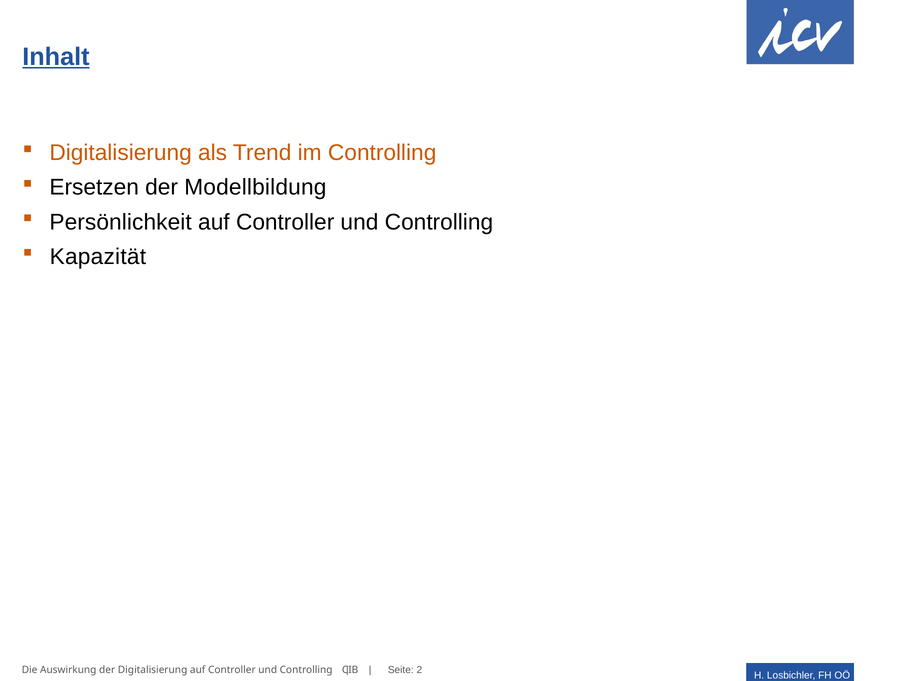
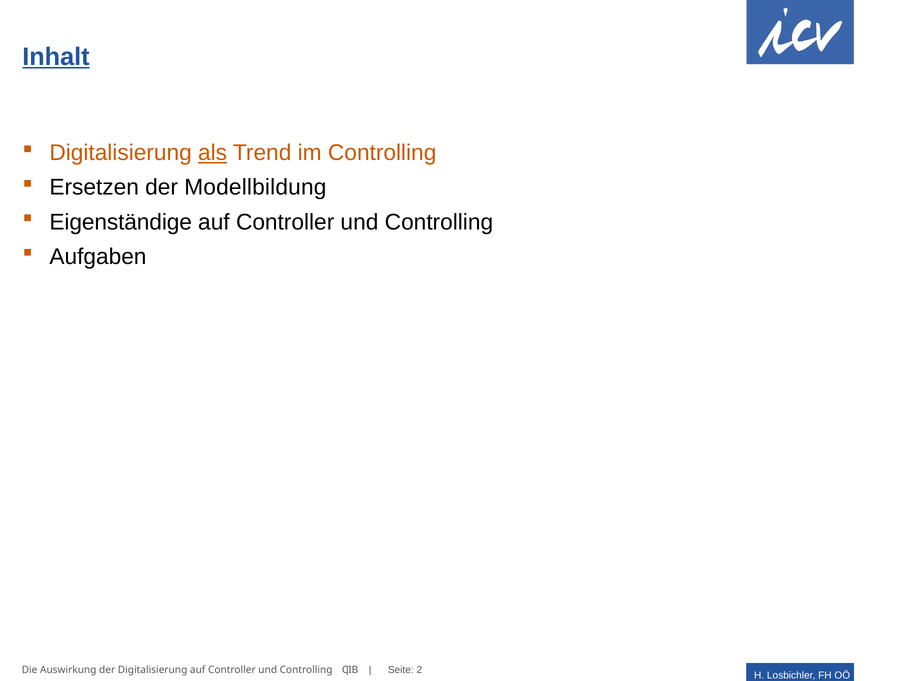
als underline: none -> present
Persönlichkeit: Persönlichkeit -> Eigenständige
Kapazität: Kapazität -> Aufgaben
